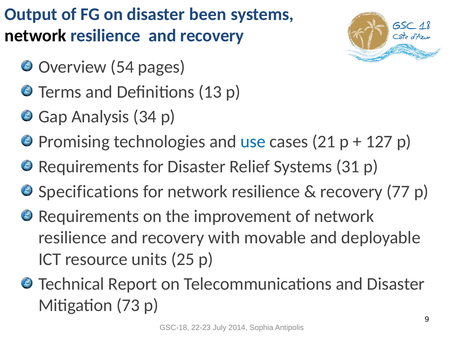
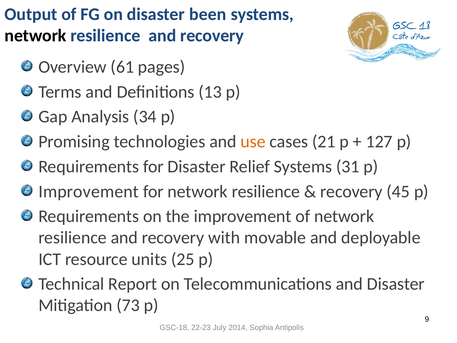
54: 54 -> 61
use colour: blue -> orange
Specifications at (89, 191): Specifications -> Improvement
77: 77 -> 45
